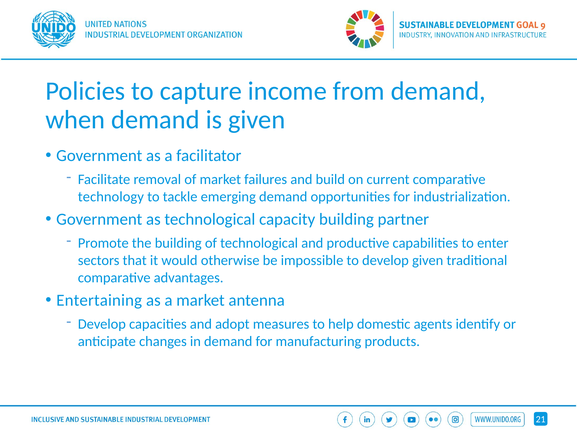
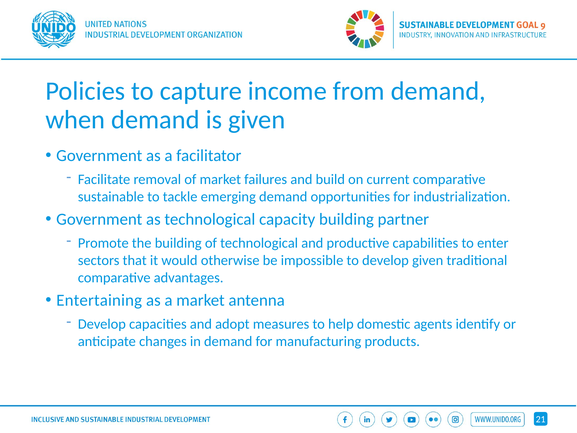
technology: technology -> sustainable
